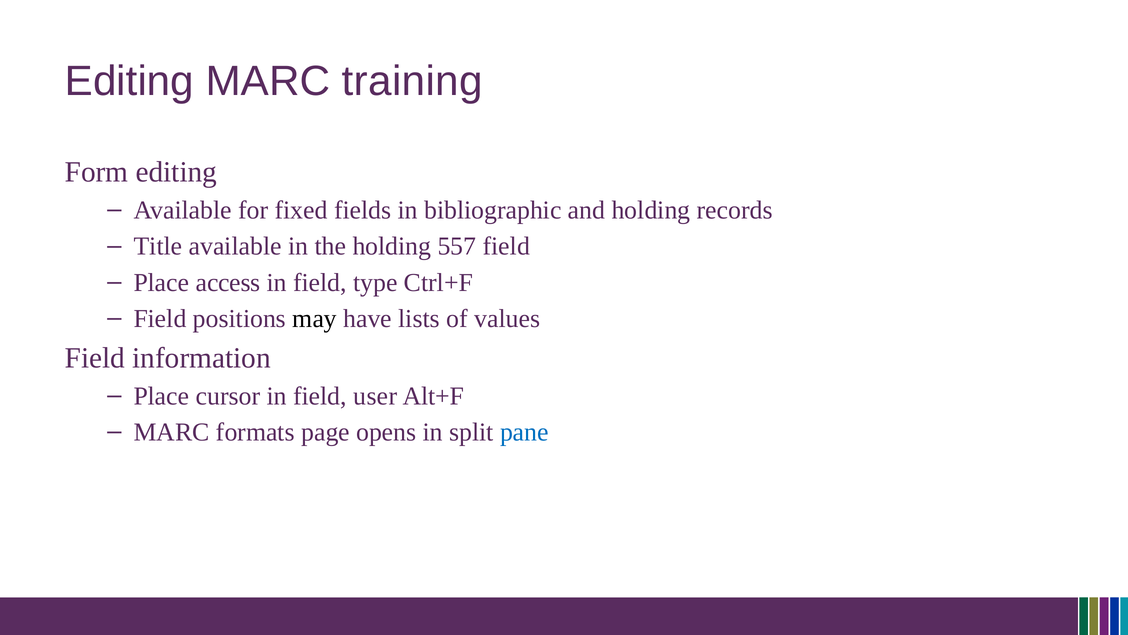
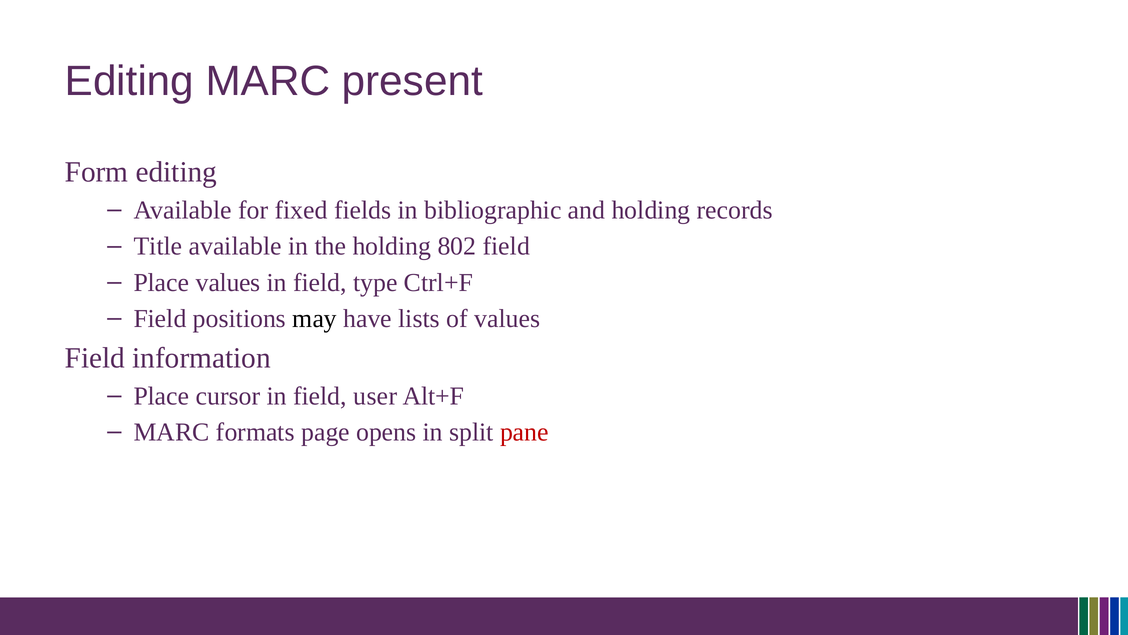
training: training -> present
557: 557 -> 802
Place access: access -> values
pane colour: blue -> red
